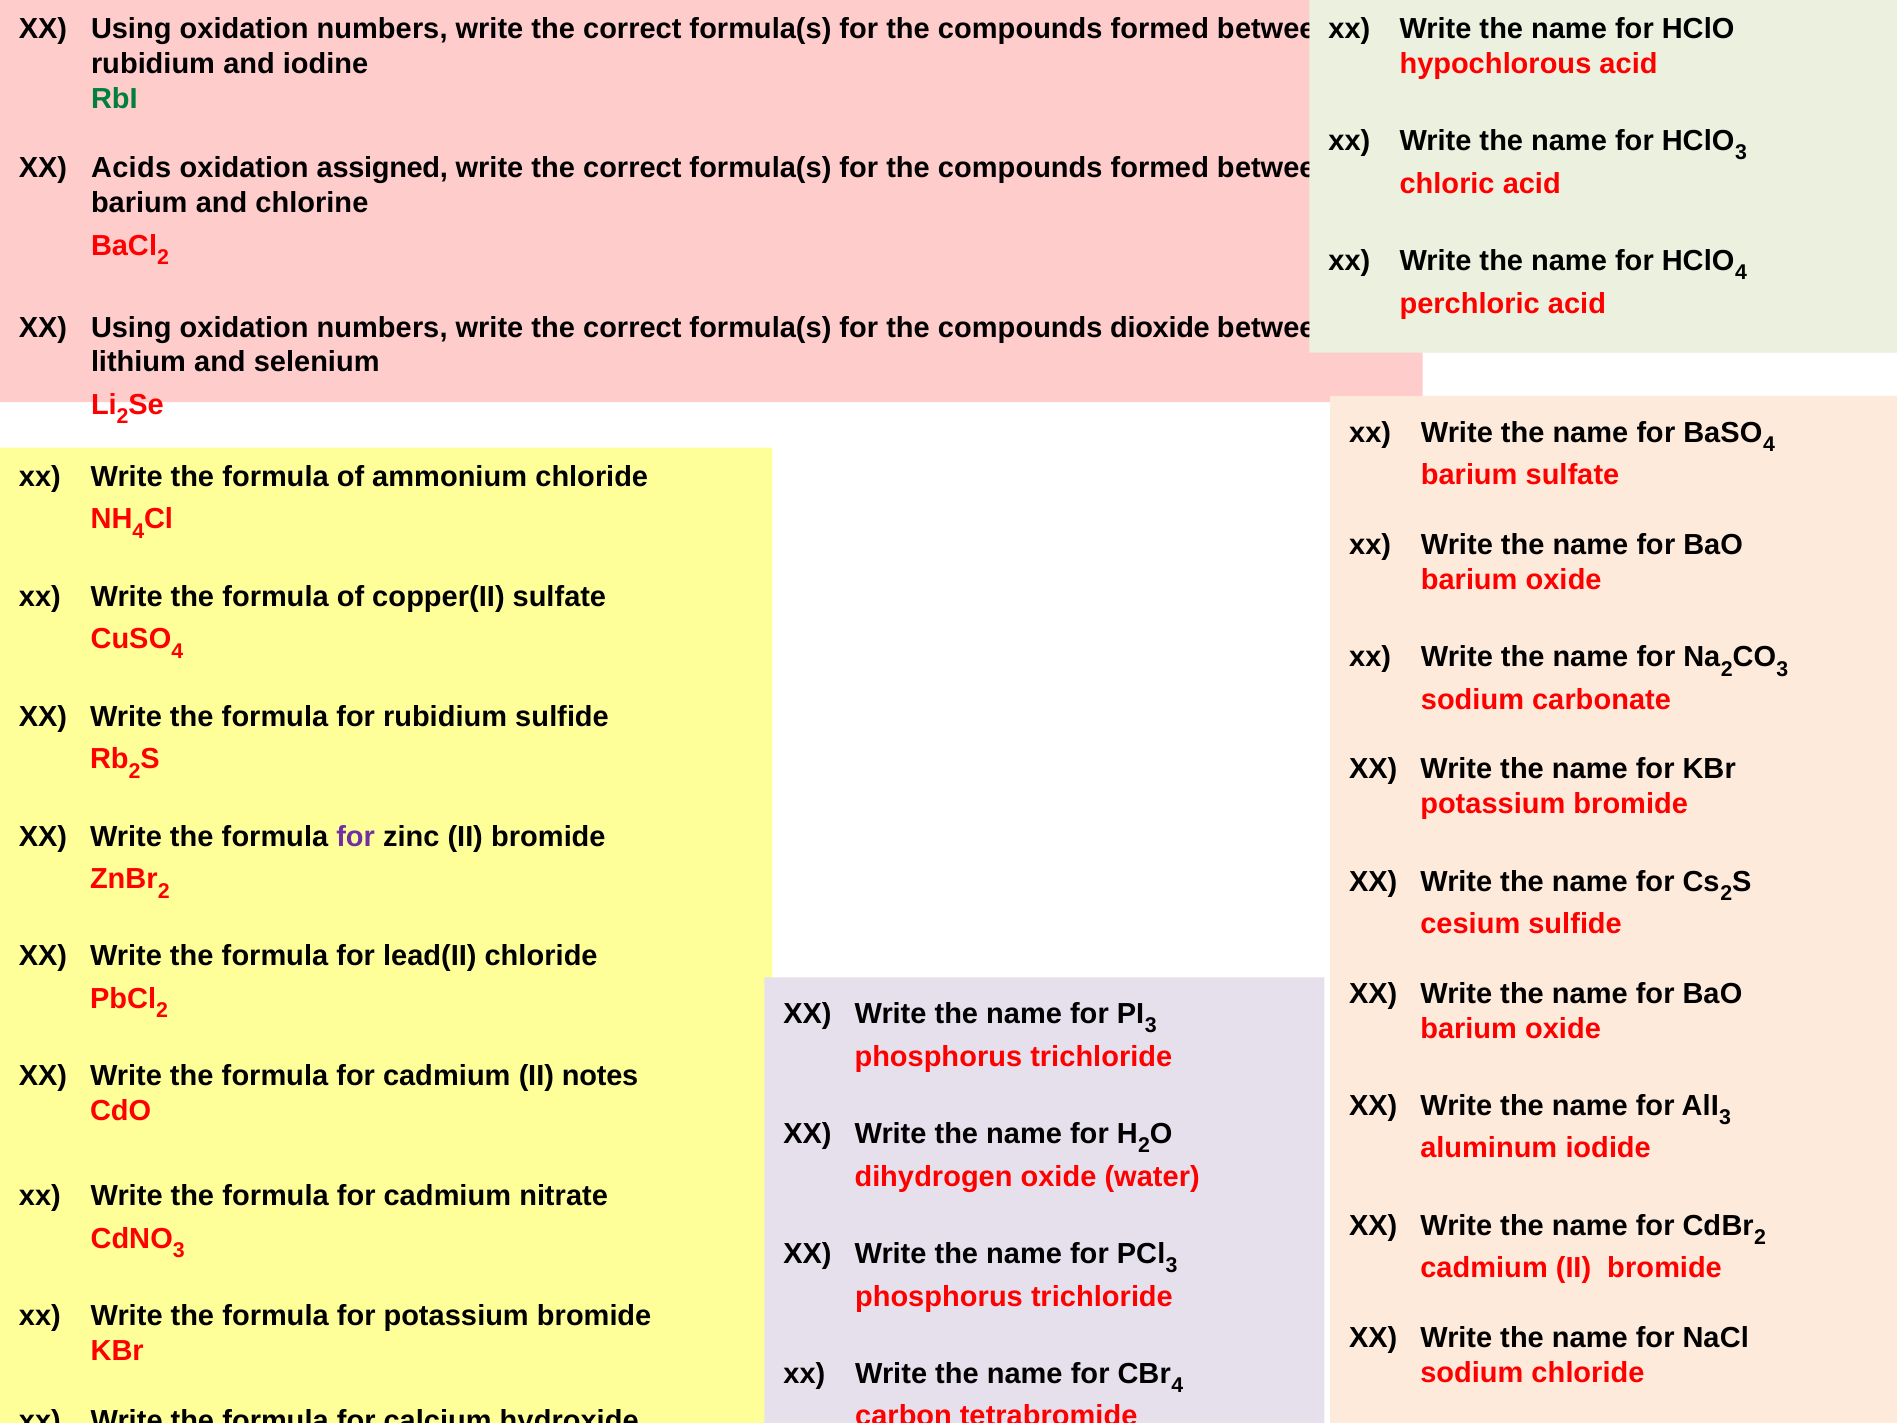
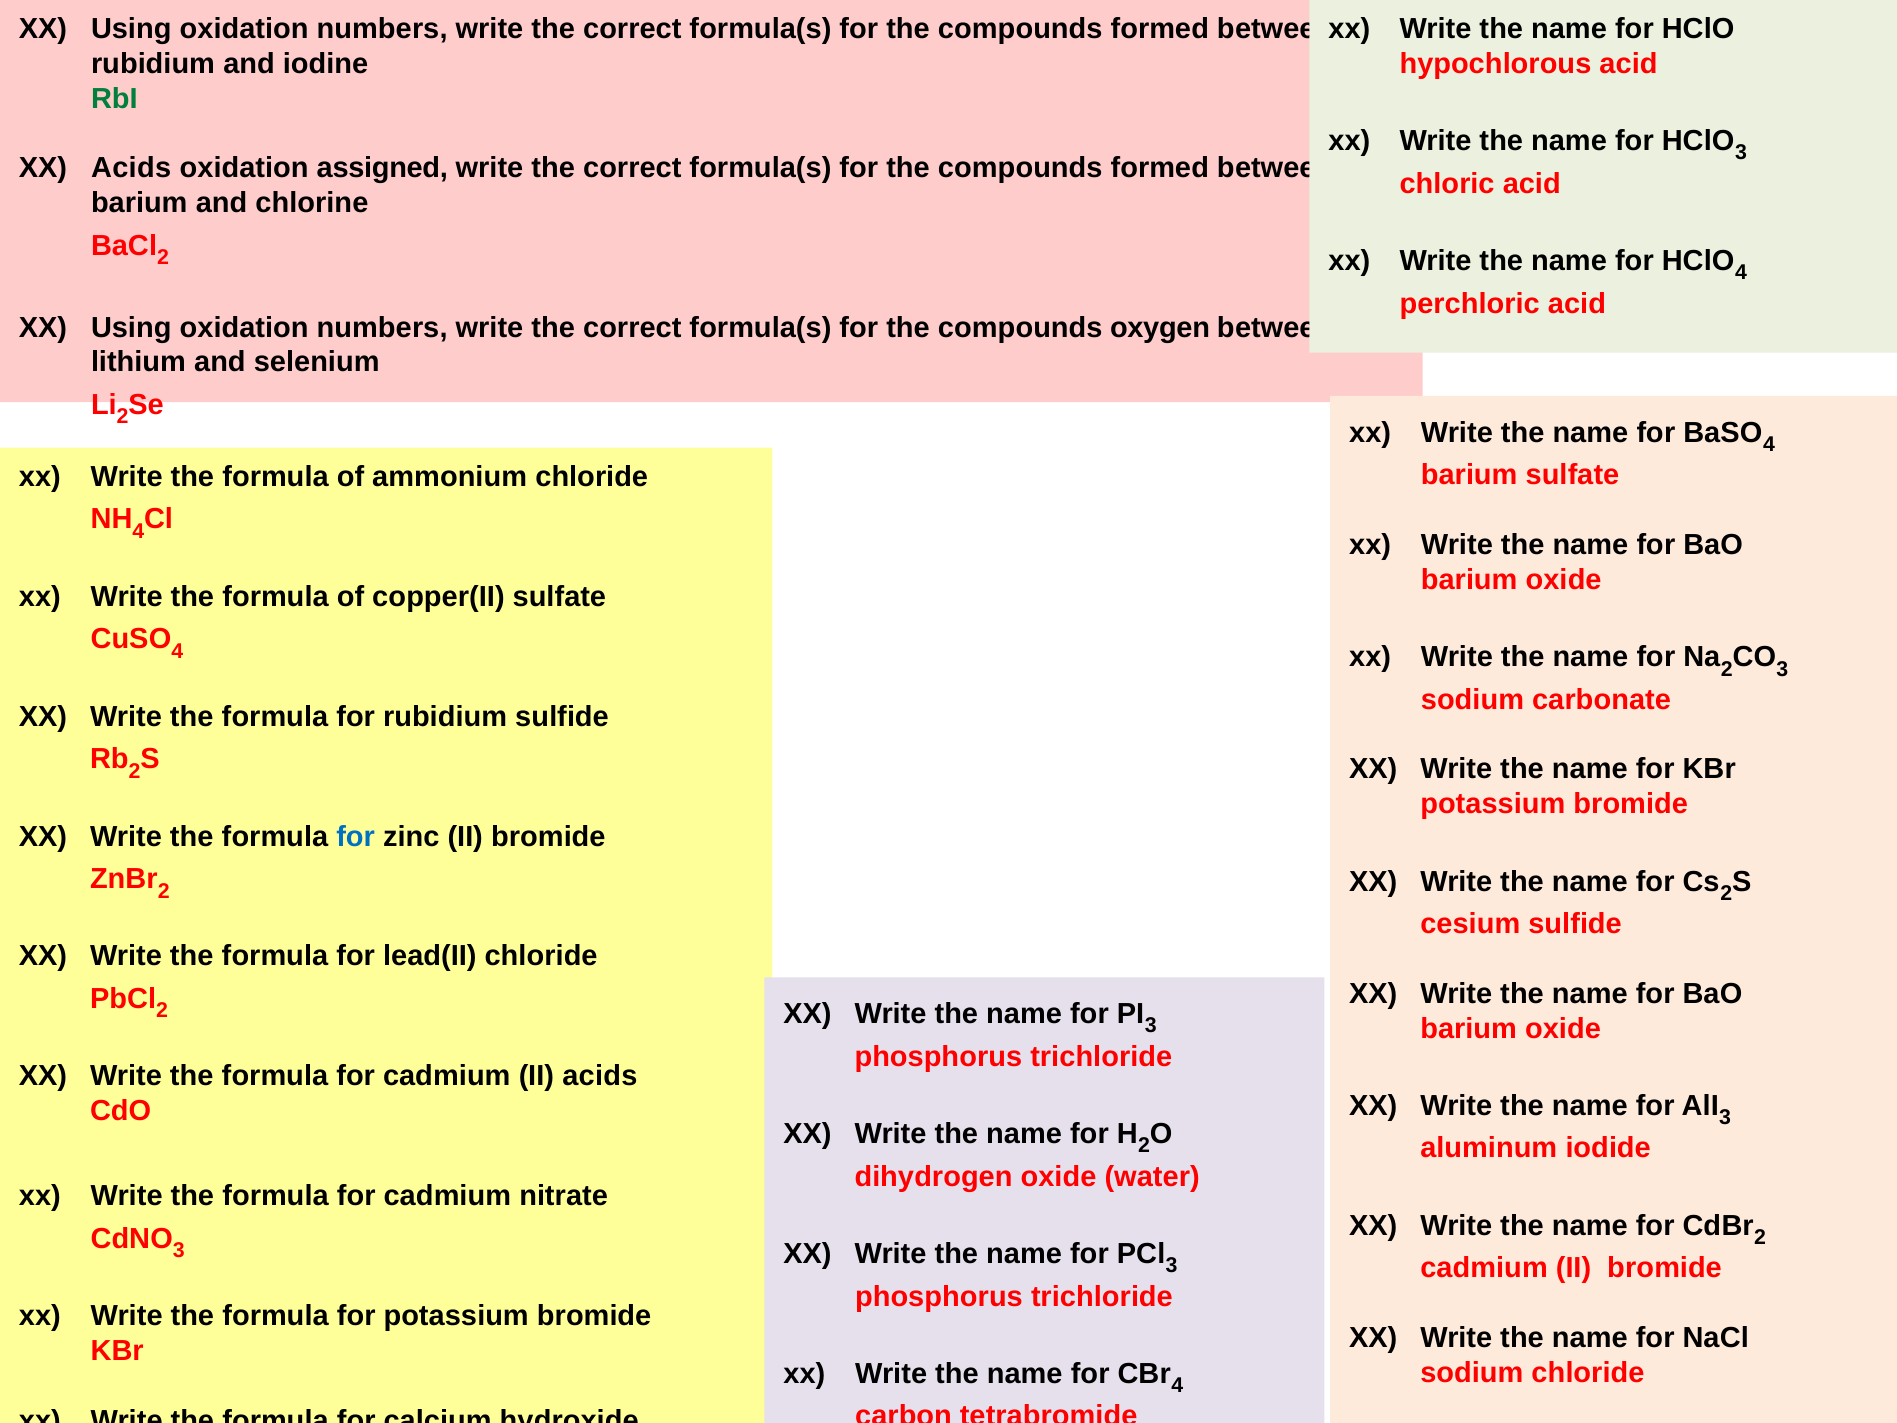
dioxide: dioxide -> oxygen
for at (356, 836) colour: purple -> blue
II notes: notes -> acids
